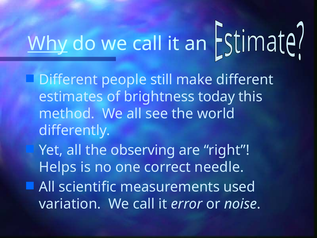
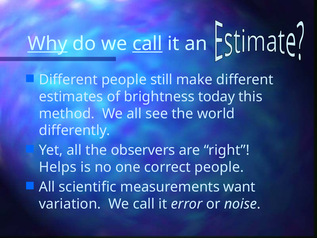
call at (147, 44) underline: none -> present
observing: observing -> observers
correct needle: needle -> people
used: used -> want
